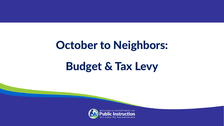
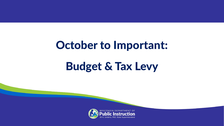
Neighbors: Neighbors -> Important
